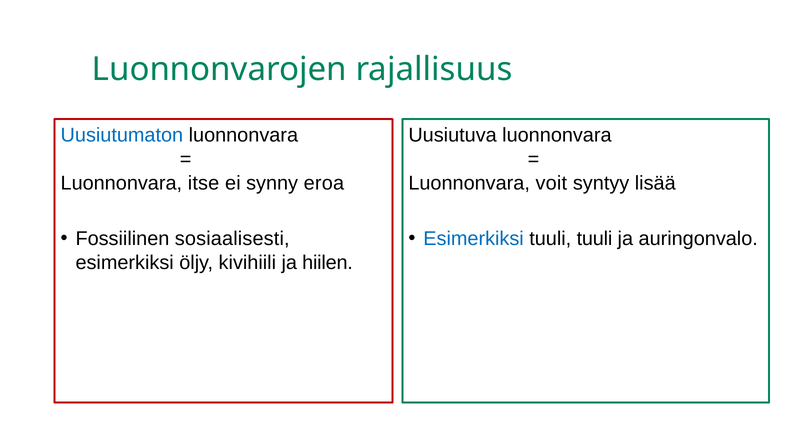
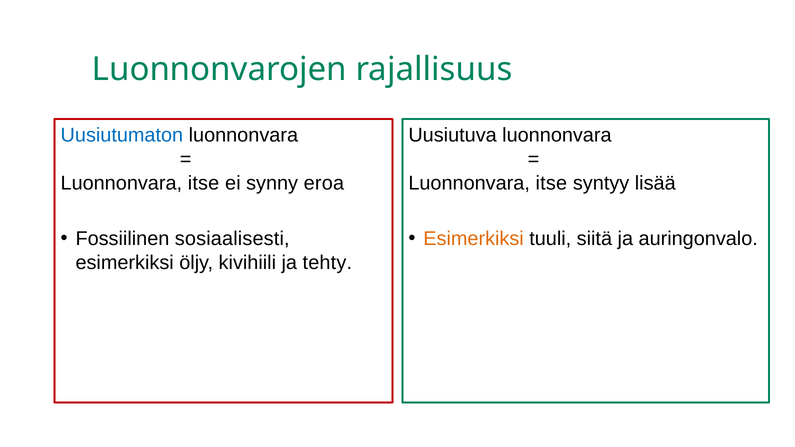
voit at (551, 183): voit -> itse
Esimerkiksi at (474, 239) colour: blue -> orange
tuuli tuuli: tuuli -> siitä
hiilen: hiilen -> tehty
